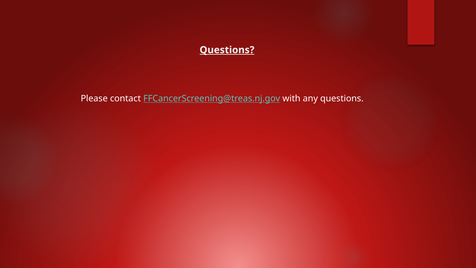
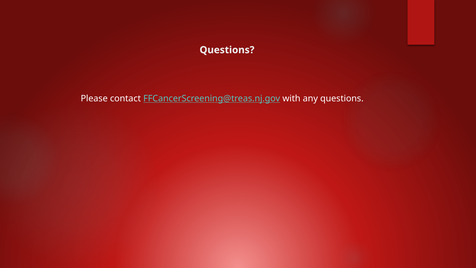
Questions at (227, 50) underline: present -> none
